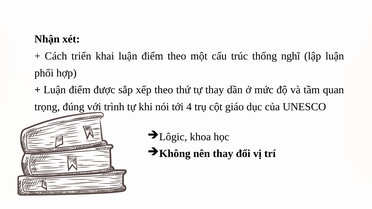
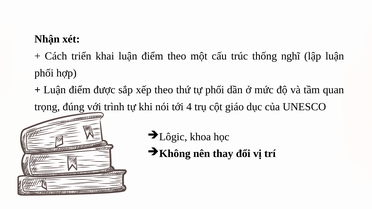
tự thay: thay -> phối
